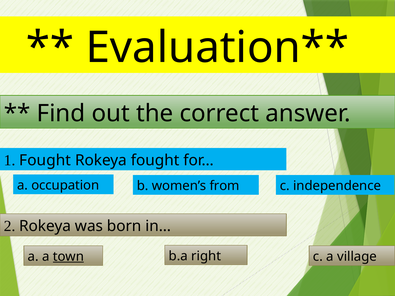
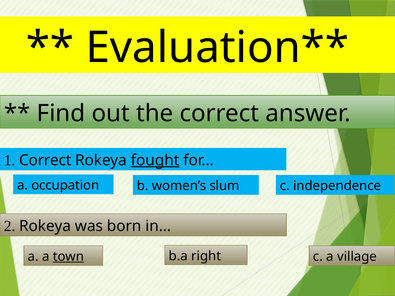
1 Fought: Fought -> Correct
fought at (155, 160) underline: none -> present
from: from -> slum
